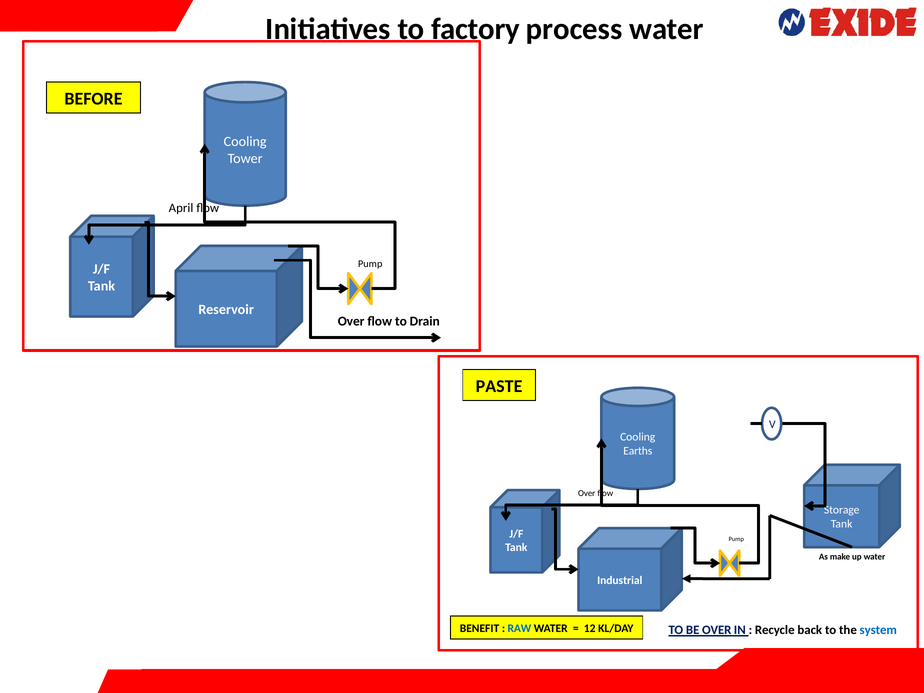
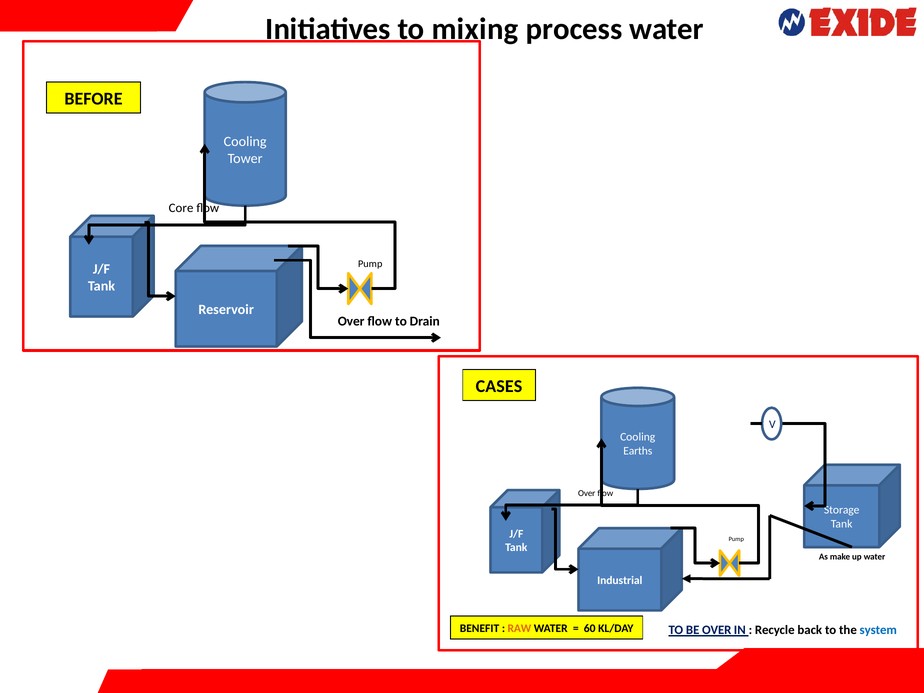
factory: factory -> mixing
April: April -> Core
PASTE: PASTE -> CASES
RAW colour: blue -> orange
12: 12 -> 60
